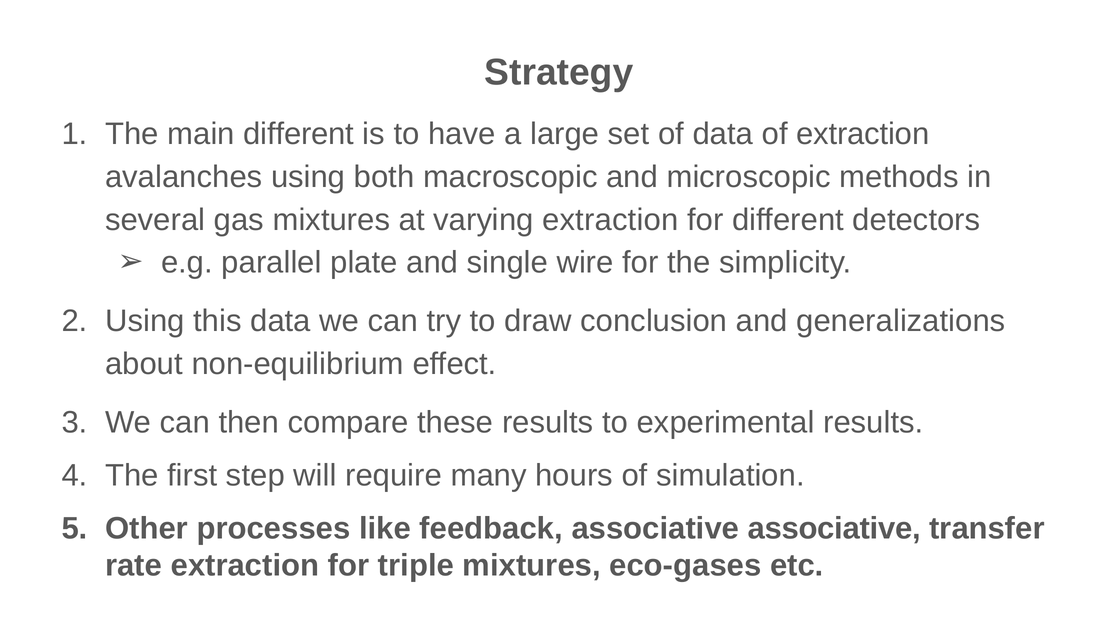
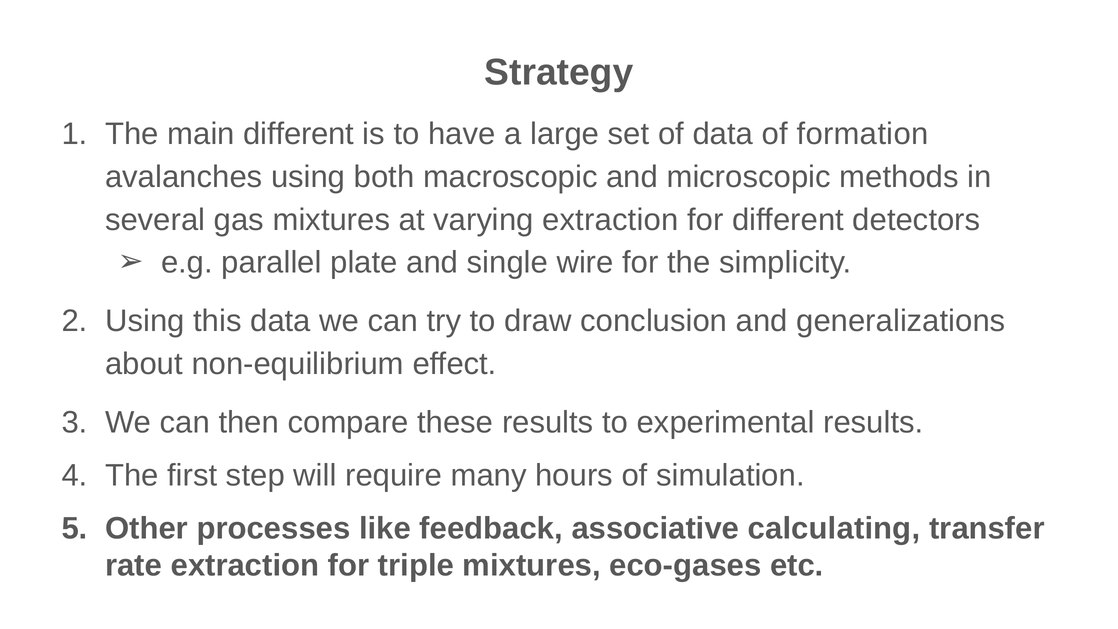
of extraction: extraction -> formation
associative associative: associative -> calculating
